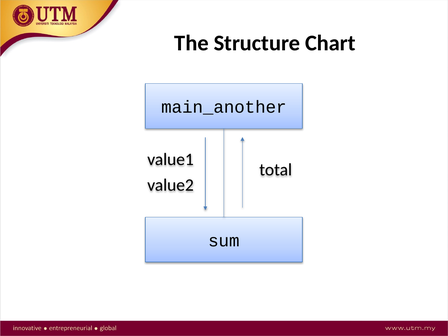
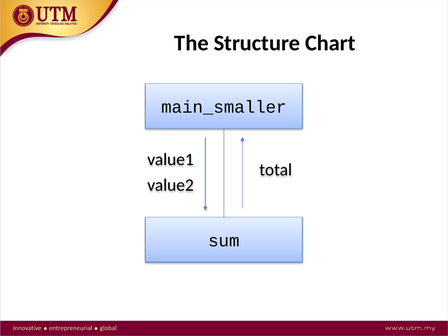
main_another: main_another -> main_smaller
